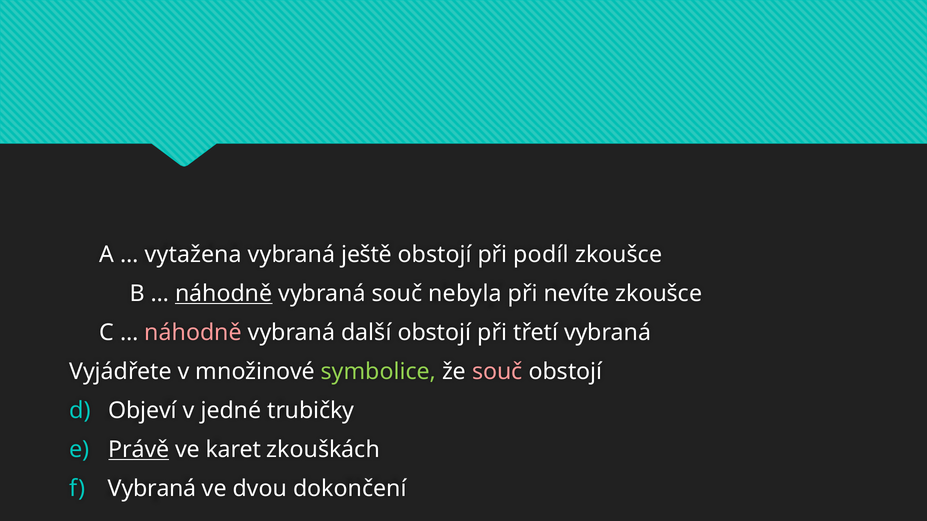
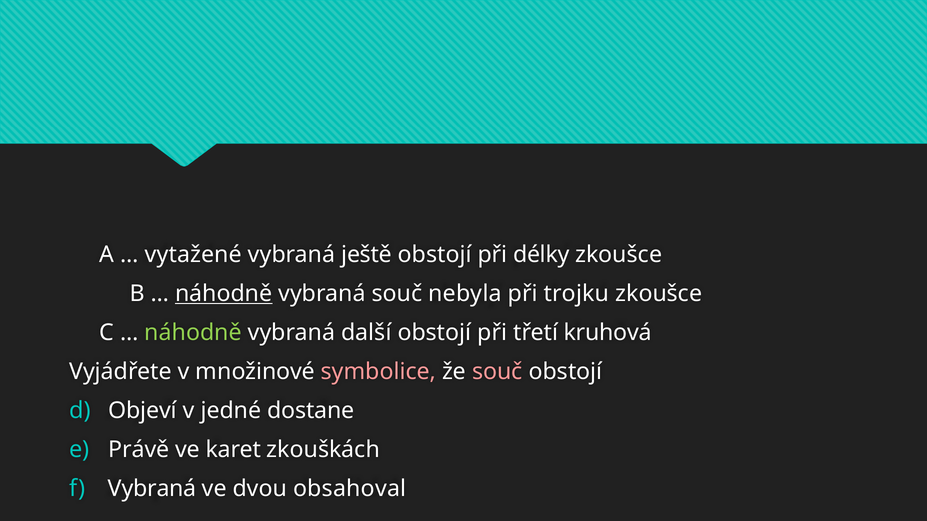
vytažena: vytažena -> vytažené
podíl: podíl -> délky
nevíte: nevíte -> trojku
náhodně at (193, 333) colour: pink -> light green
třetí vybraná: vybraná -> kruhová
symbolice colour: light green -> pink
trubičky: trubičky -> dostane
Právě underline: present -> none
dokončení: dokončení -> obsahoval
